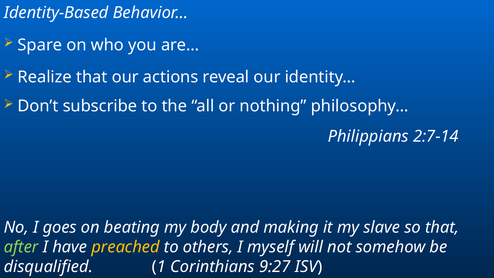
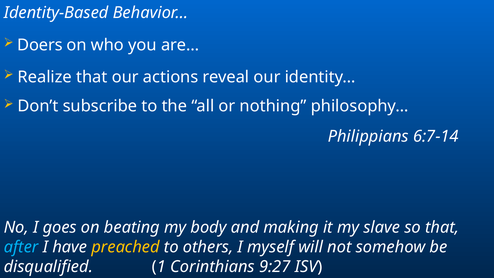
Spare: Spare -> Doers
2:7-14: 2:7-14 -> 6:7-14
after colour: light green -> light blue
